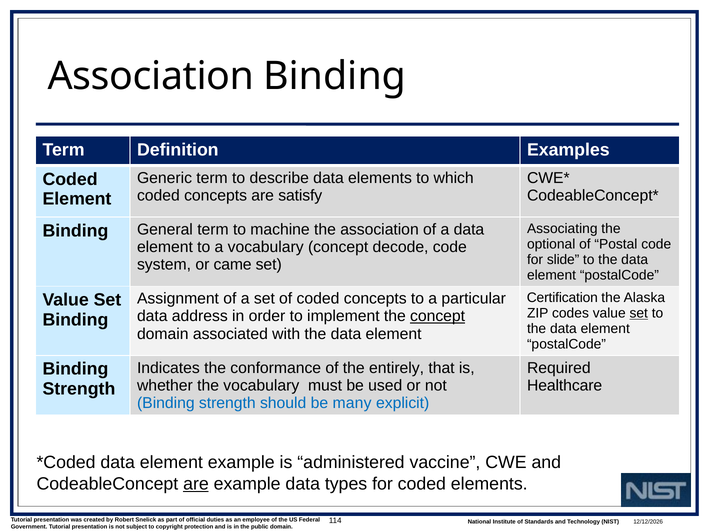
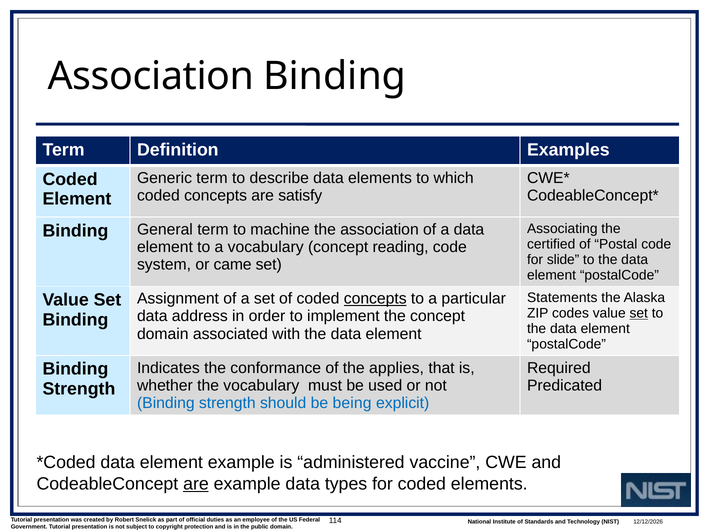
optional: optional -> certified
decode: decode -> reading
Certification: Certification -> Statements
concepts at (375, 299) underline: none -> present
concept at (438, 316) underline: present -> none
entirely: entirely -> applies
Healthcare: Healthcare -> Predicated
many: many -> being
